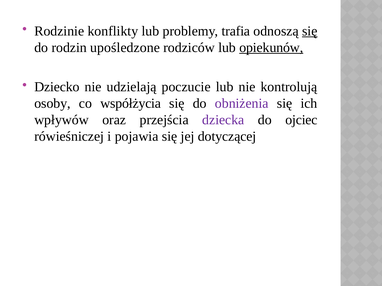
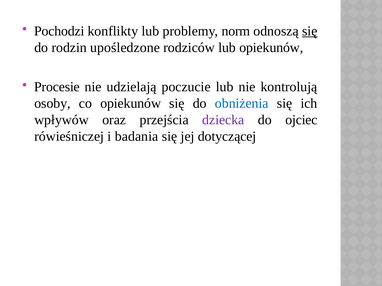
Rodzinie: Rodzinie -> Pochodzi
trafia: trafia -> norm
opiekunów at (271, 48) underline: present -> none
Dziecko: Dziecko -> Procesie
co współżycia: współżycia -> opiekunów
obniżenia colour: purple -> blue
pojawia: pojawia -> badania
